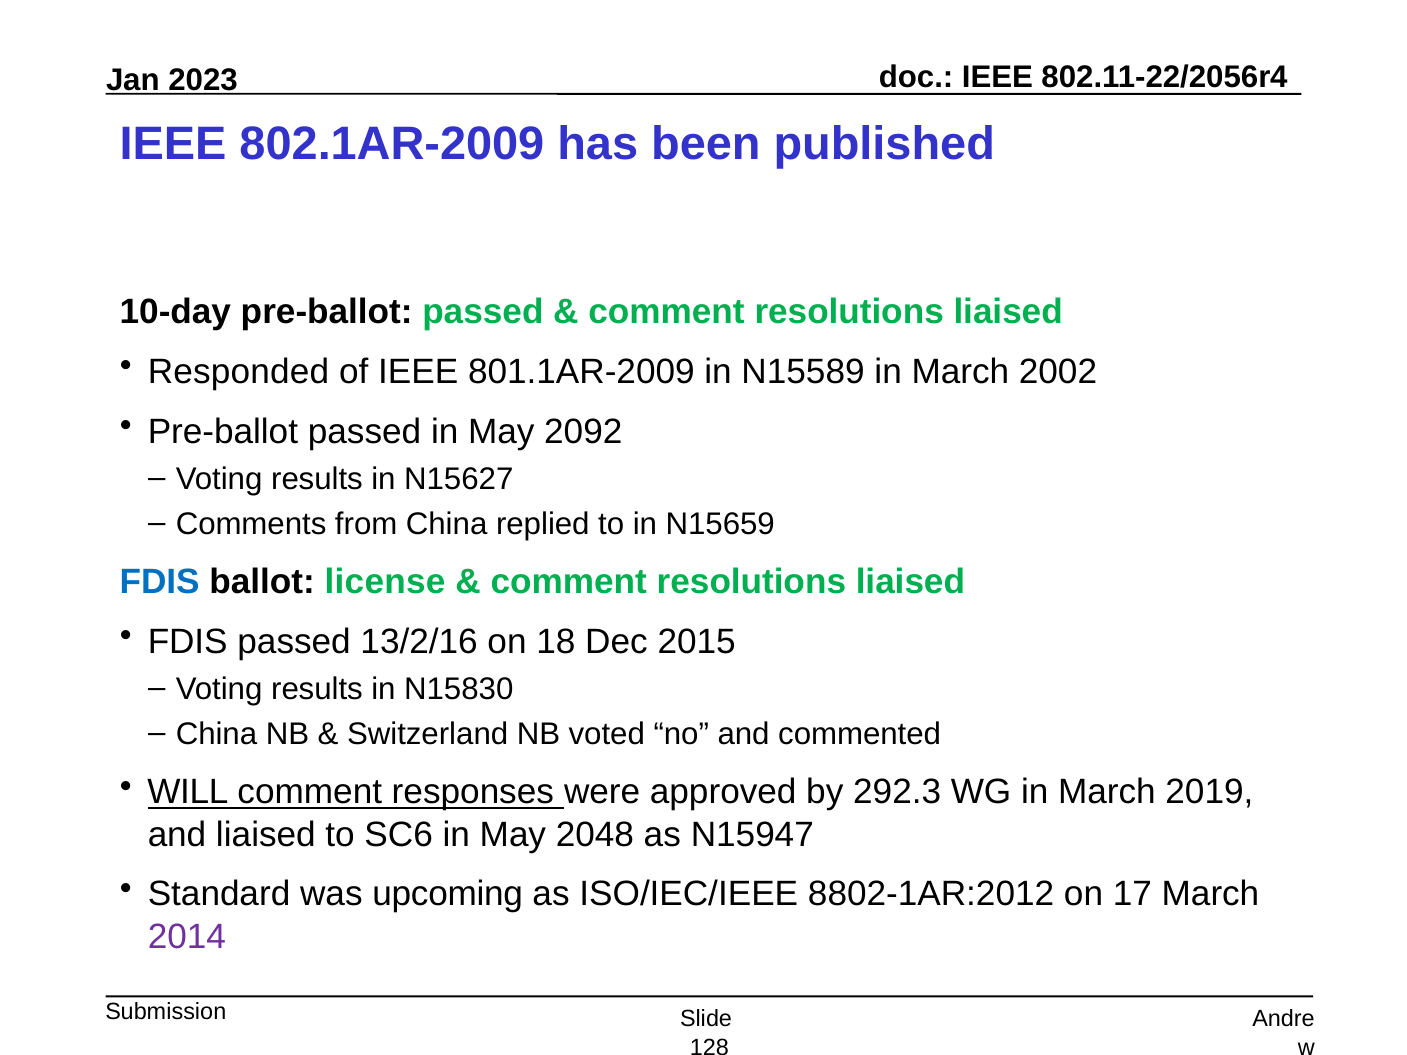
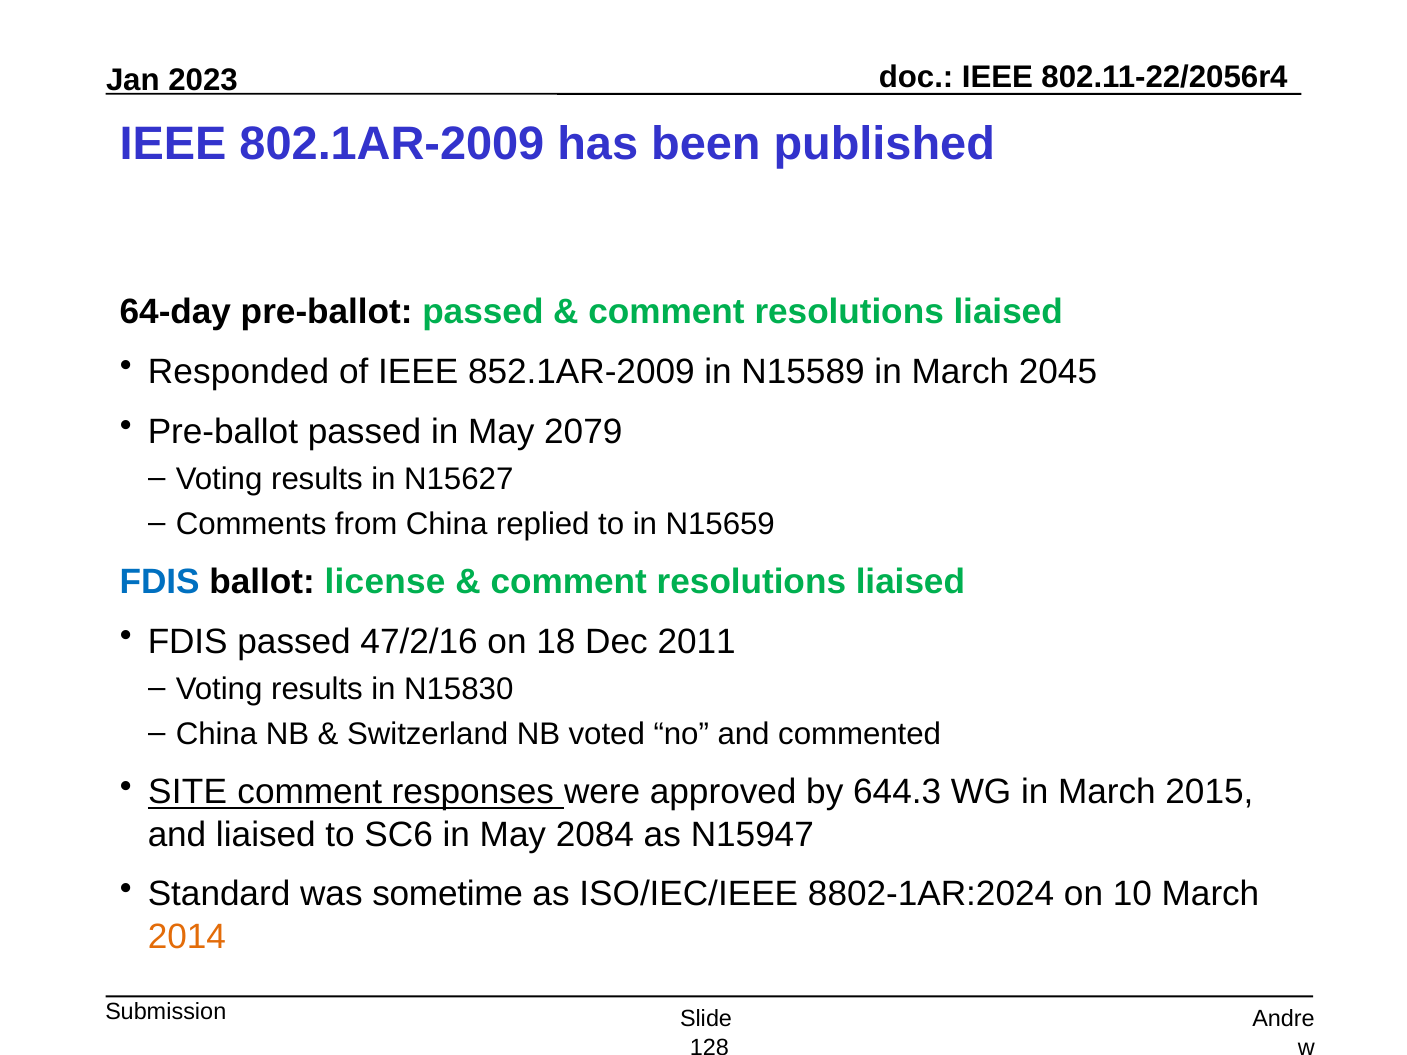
10-day: 10-day -> 64-day
801.1AR-2009: 801.1AR-2009 -> 852.1AR-2009
2002: 2002 -> 2045
2092: 2092 -> 2079
13/2/16: 13/2/16 -> 47/2/16
2015: 2015 -> 2011
WILL: WILL -> SITE
292.3: 292.3 -> 644.3
2019: 2019 -> 2015
2048: 2048 -> 2084
upcoming: upcoming -> sometime
8802-1AR:2012: 8802-1AR:2012 -> 8802-1AR:2024
17: 17 -> 10
2014 colour: purple -> orange
